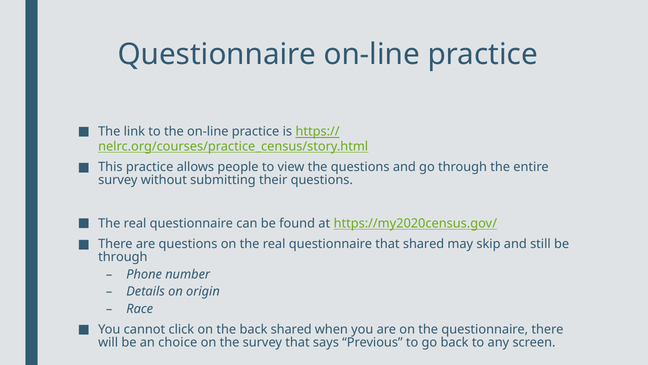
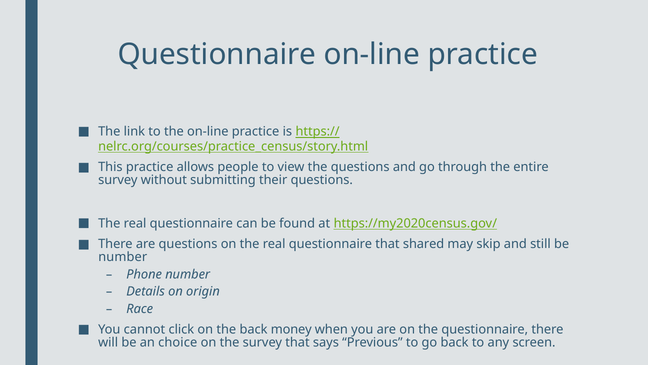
through at (123, 257): through -> number
back shared: shared -> money
